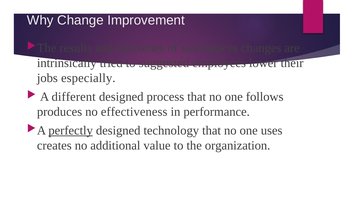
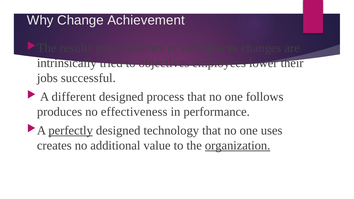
Improvement: Improvement -> Achievement
suggested: suggested -> objectives
especially: especially -> successful
organization underline: none -> present
